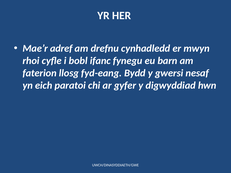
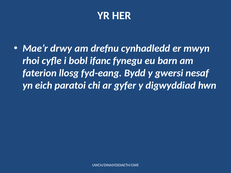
adref: adref -> drwy
